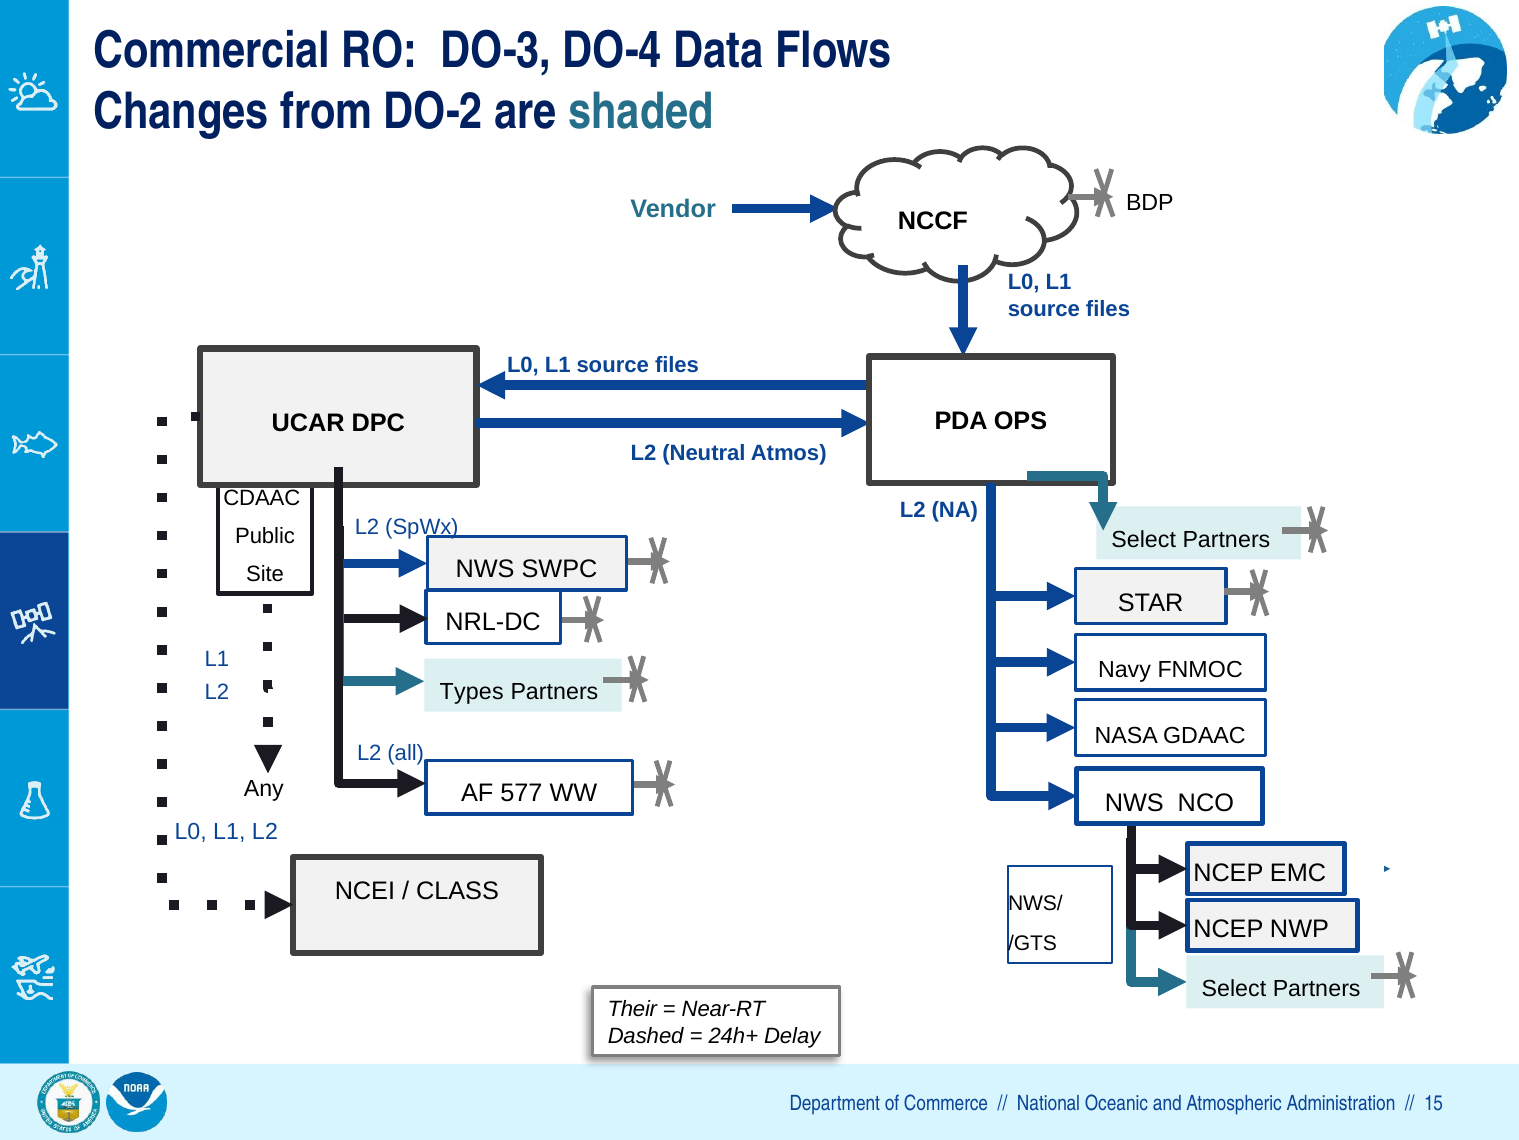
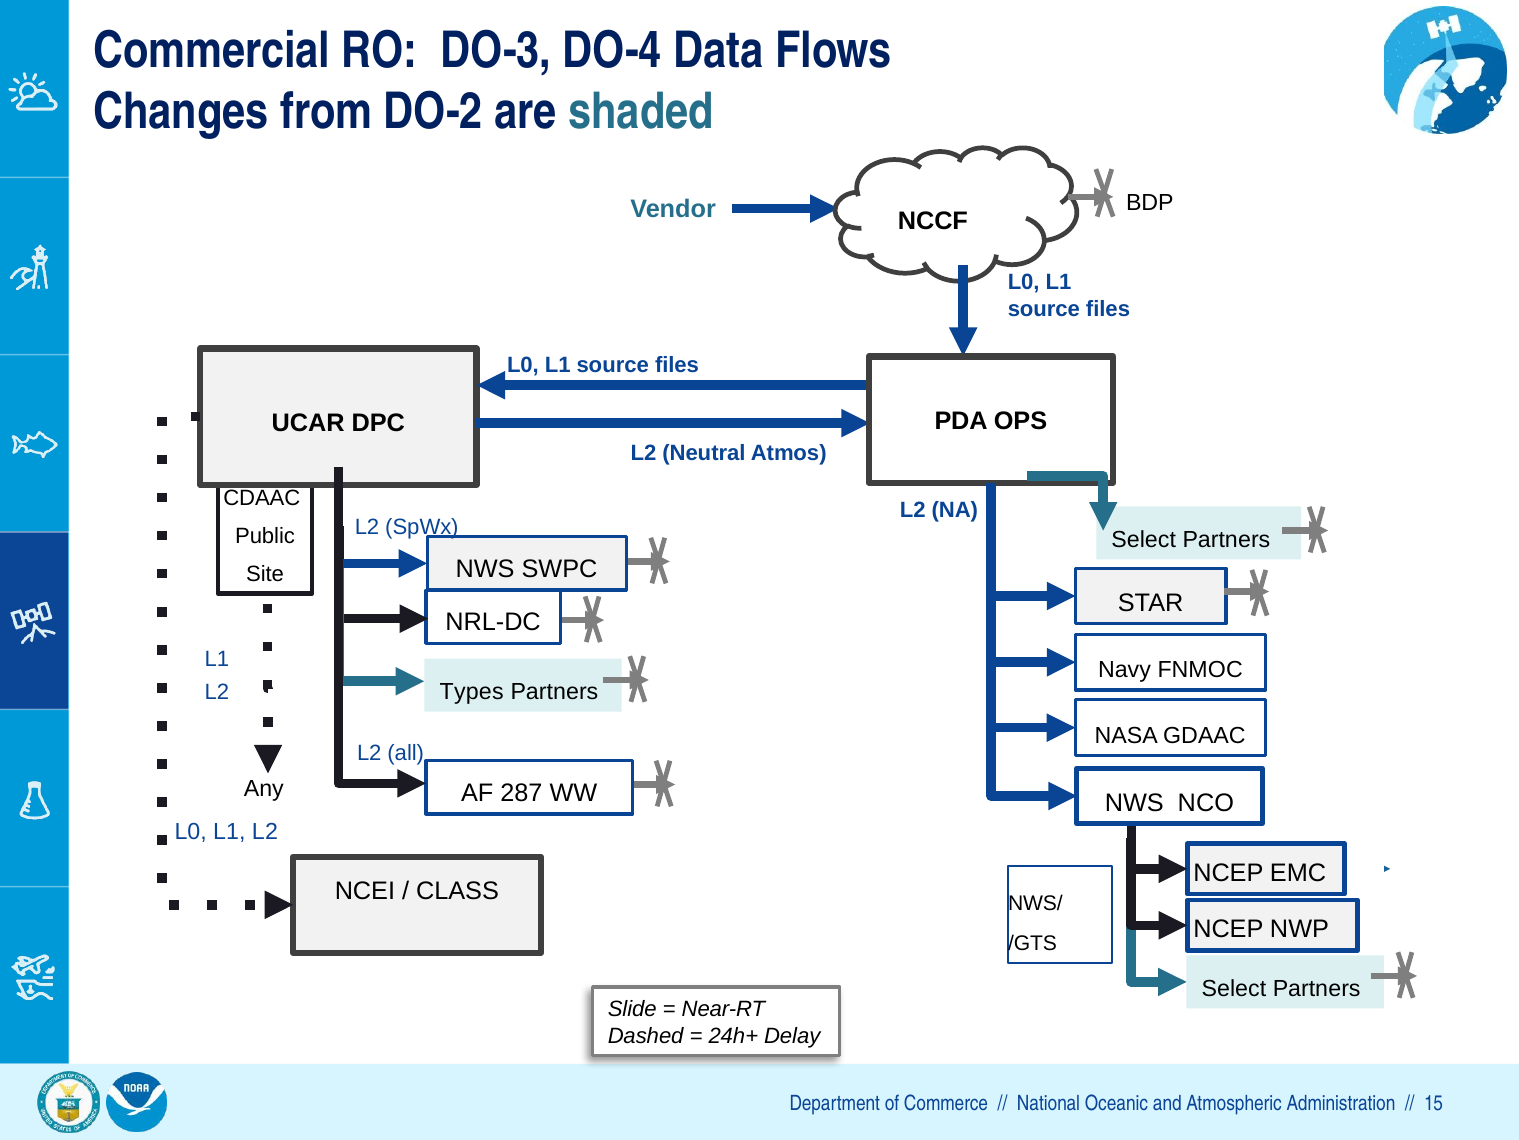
577: 577 -> 287
Their: Their -> Slide
